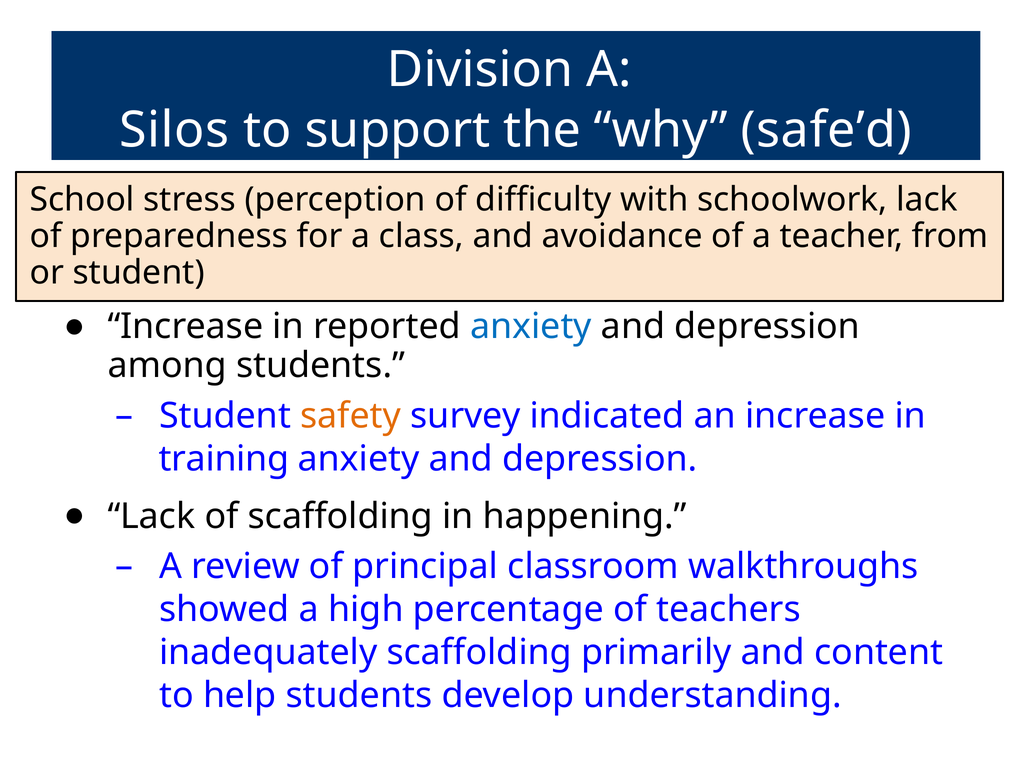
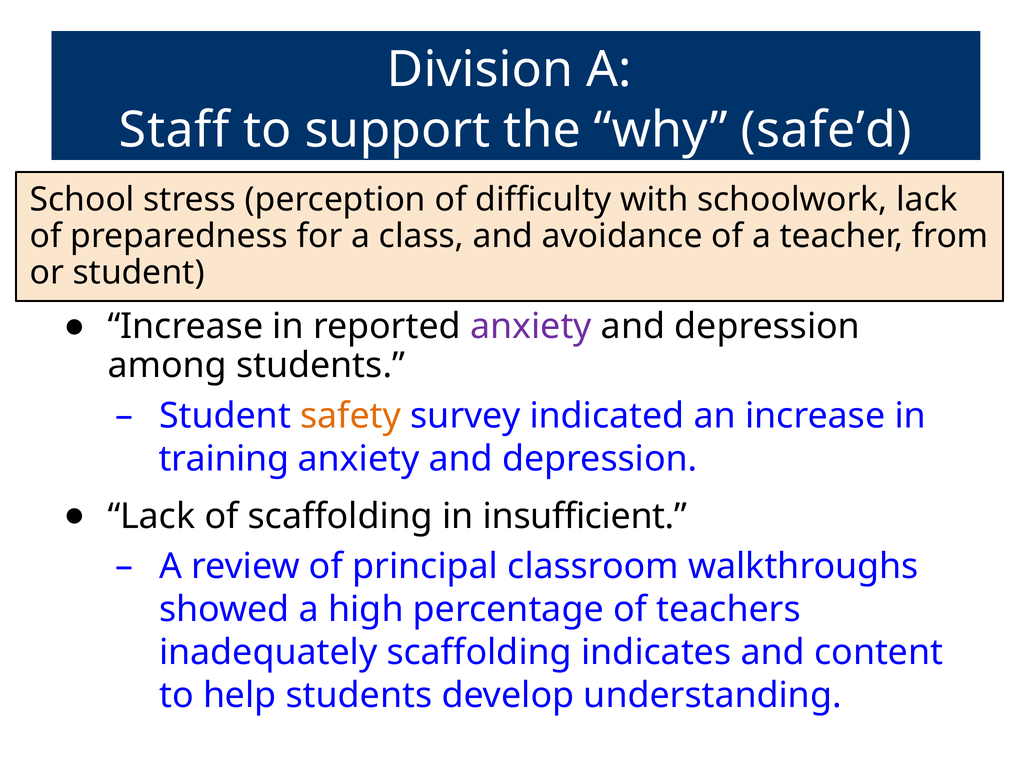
Silos: Silos -> Staff
anxiety at (531, 327) colour: blue -> purple
happening: happening -> insufficient
primarily: primarily -> indicates
